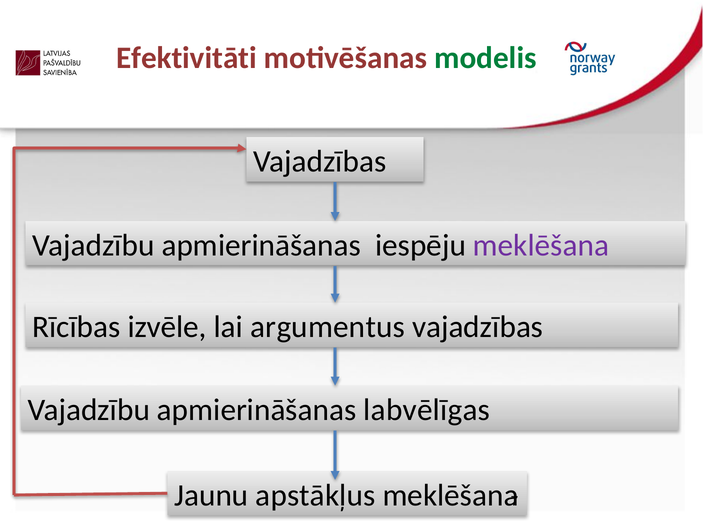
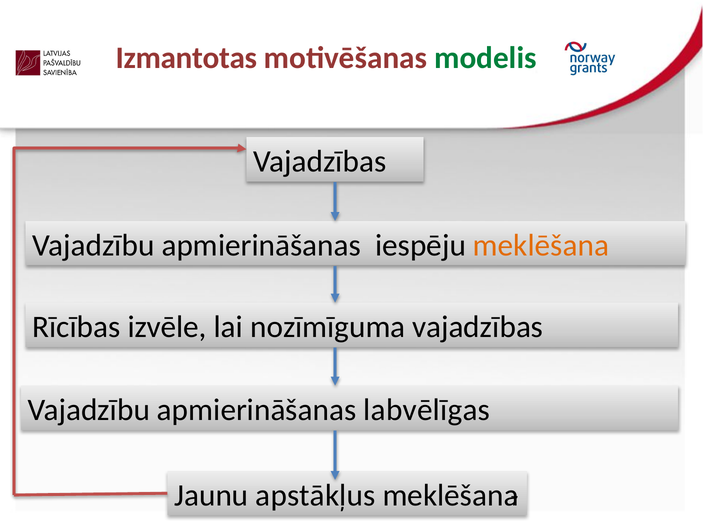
Efektivitāti: Efektivitāti -> Izmantotas
meklēšana at (541, 245) colour: purple -> orange
argumentus: argumentus -> nozīmīguma
